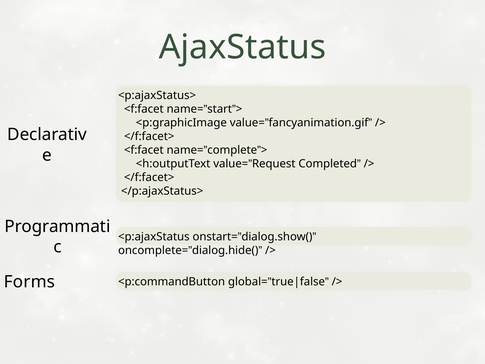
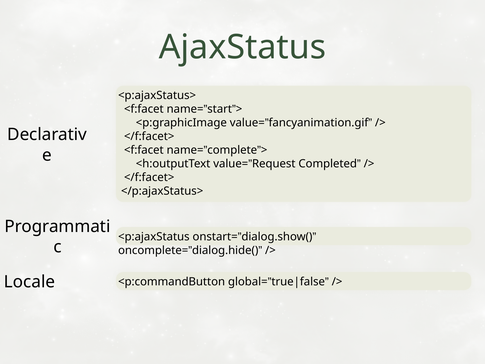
Forms: Forms -> Locale
